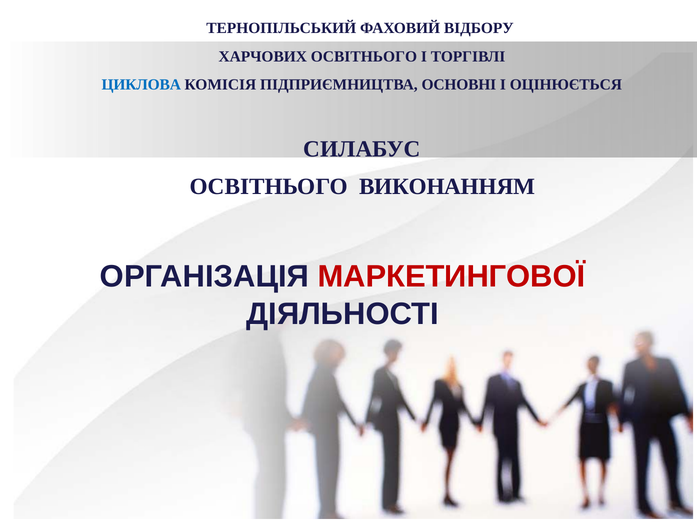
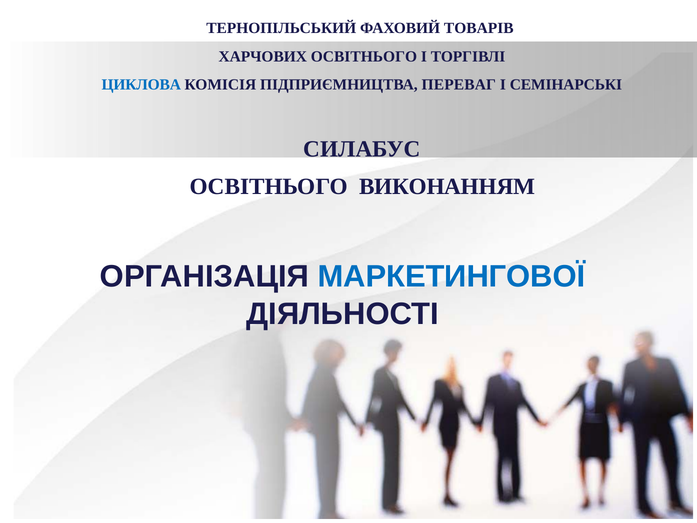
ВІДБОРУ: ВІДБОРУ -> ТОВАРІВ
ОСНОВНІ: ОСНОВНІ -> ПЕРЕВАГ
ОЦІНЮЄТЬСЯ: ОЦІНЮЄТЬСЯ -> СЕМІНАРСЬКІ
МАРКЕТИНГОВОЇ colour: red -> blue
